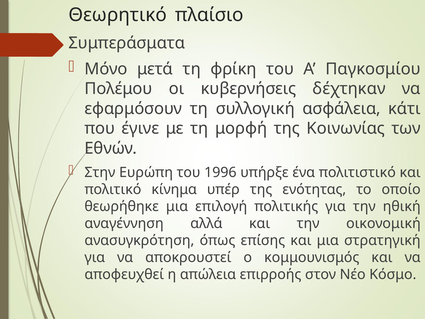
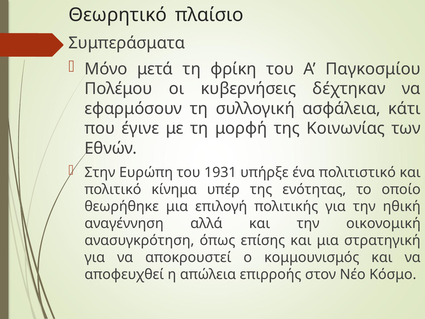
1996: 1996 -> 1931
